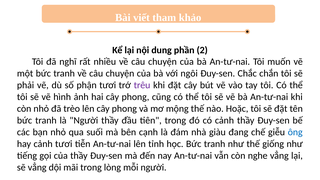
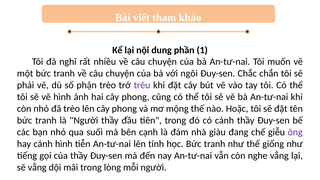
2: 2 -> 1
phận tươi: tươi -> trèo
ông colour: blue -> purple
cảnh tươi: tươi -> hình
